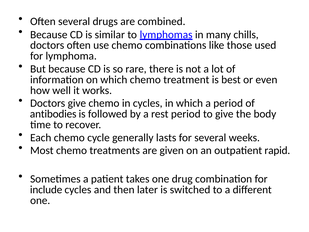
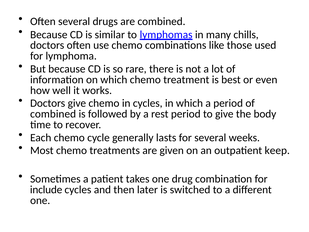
antibodies at (53, 114): antibodies -> combined
rapid: rapid -> keep
